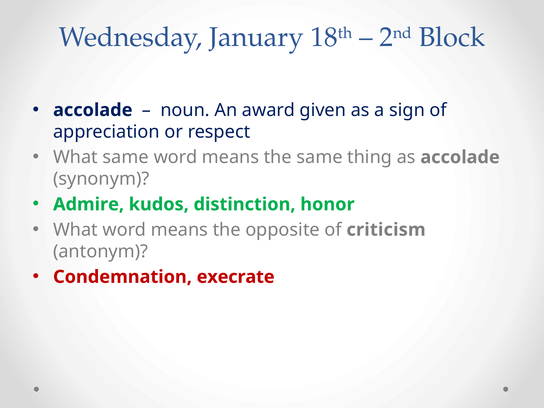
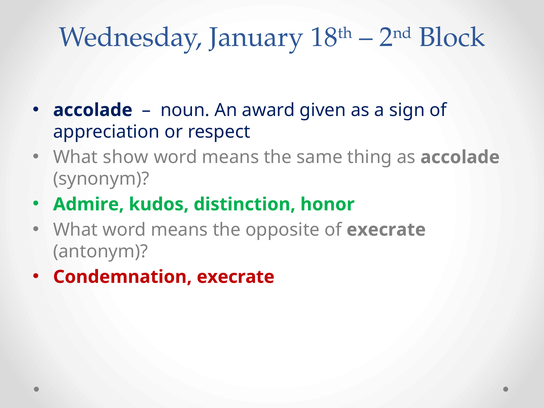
What same: same -> show
of criticism: criticism -> execrate
